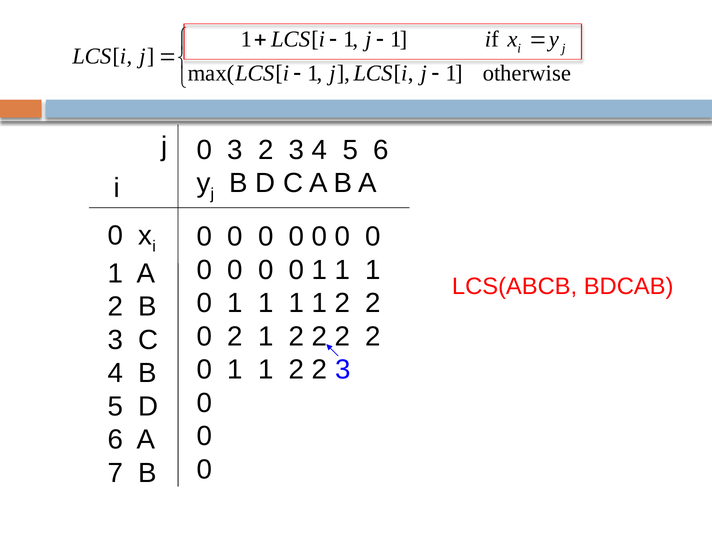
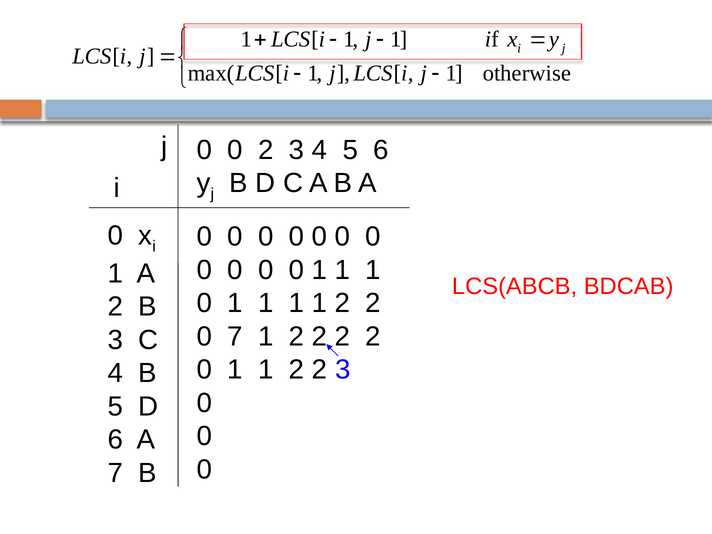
3 at (235, 150): 3 -> 0
0 2: 2 -> 7
